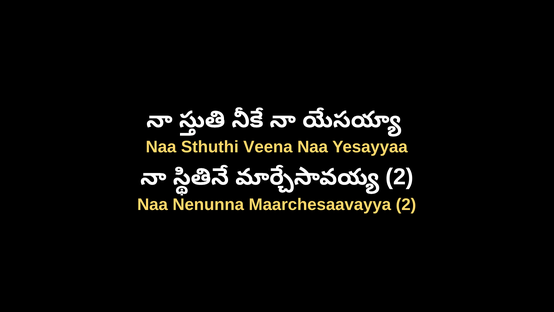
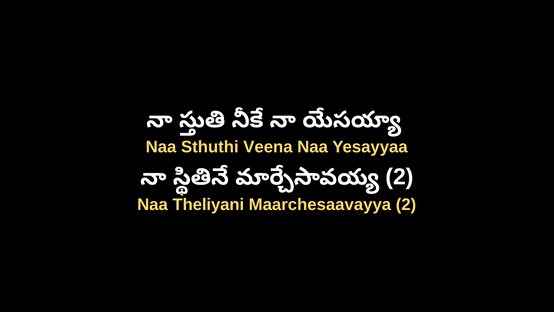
Nenunna: Nenunna -> Theliyani
